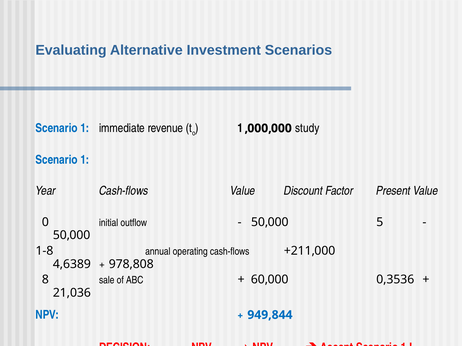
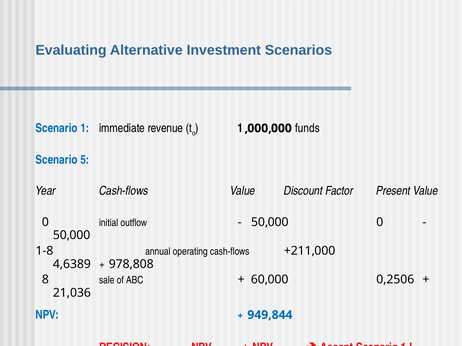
study: study -> funds
1 at (85, 160): 1 -> 5
50,000 5: 5 -> 0
0,3536: 0,3536 -> 0,2506
